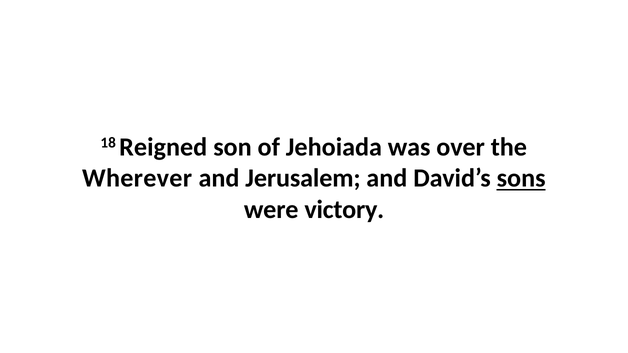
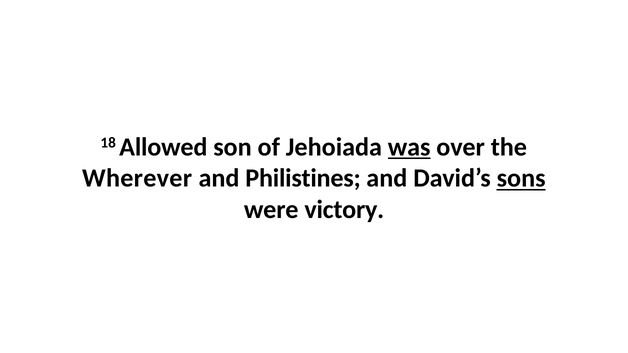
Reigned: Reigned -> Allowed
was underline: none -> present
Jerusalem: Jerusalem -> Philistines
